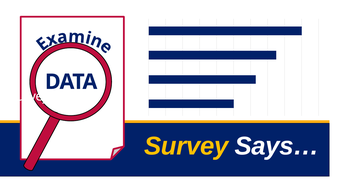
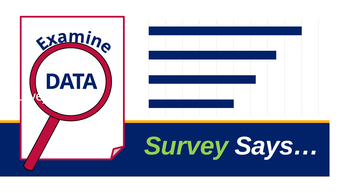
Survey at (186, 146) colour: yellow -> light green
